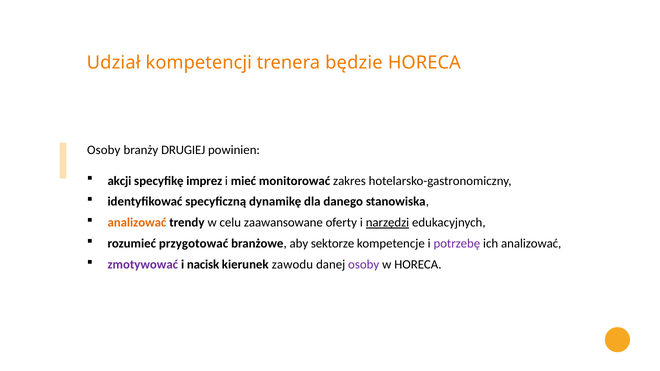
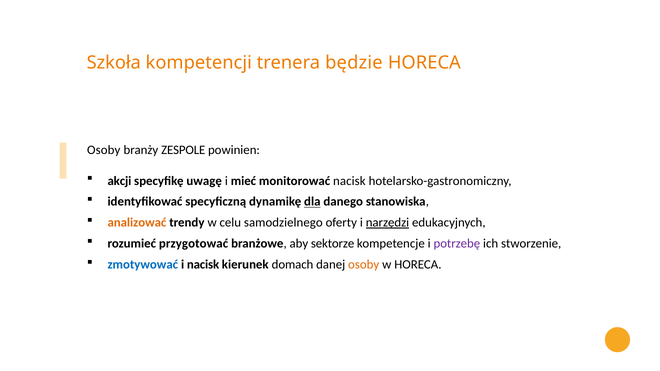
Udział: Udział -> Szkoła
DRUGIEJ: DRUGIEJ -> ZESPOLE
imprez: imprez -> uwagę
monitorować zakres: zakres -> nacisk
dla underline: none -> present
zaawansowane: zaawansowane -> samodzielnego
ich analizować: analizować -> stworzenie
zmotywować colour: purple -> blue
zawodu: zawodu -> domach
osoby at (364, 265) colour: purple -> orange
